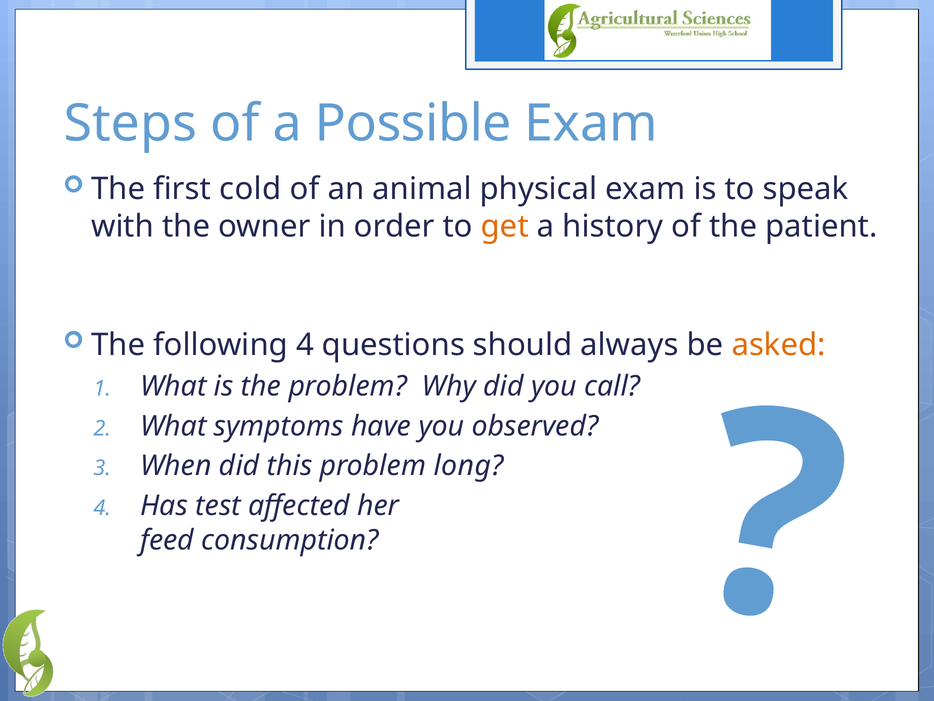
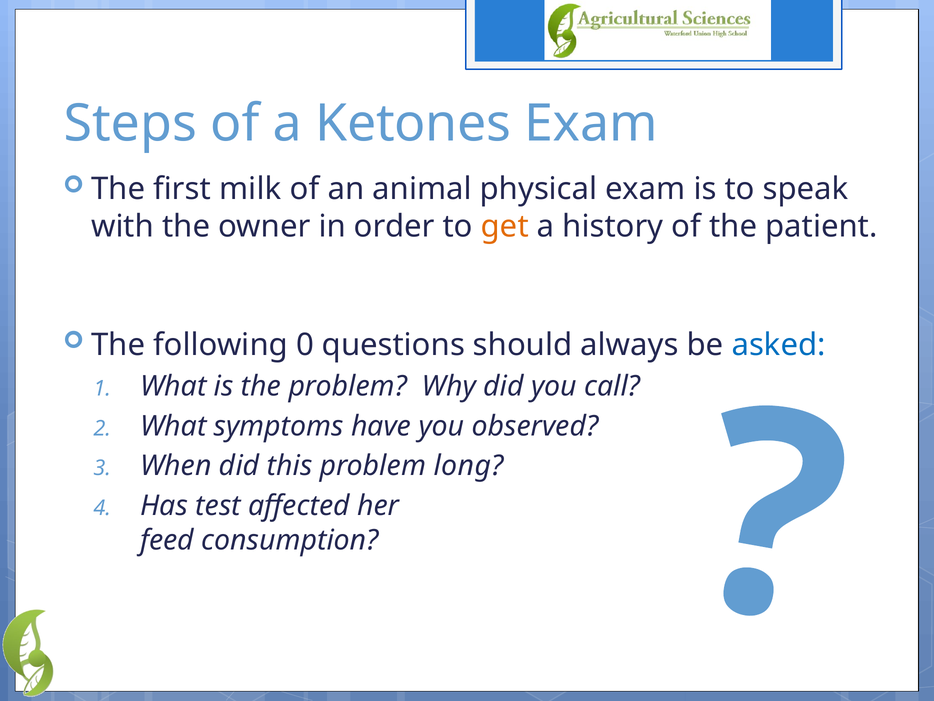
Possible: Possible -> Ketones
cold: cold -> milk
following 4: 4 -> 0
asked colour: orange -> blue
